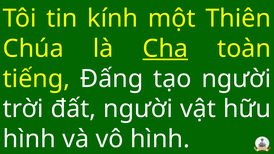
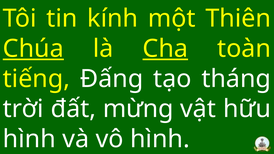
Chúa underline: none -> present
tạo người: người -> tháng
đất người: người -> mừng
